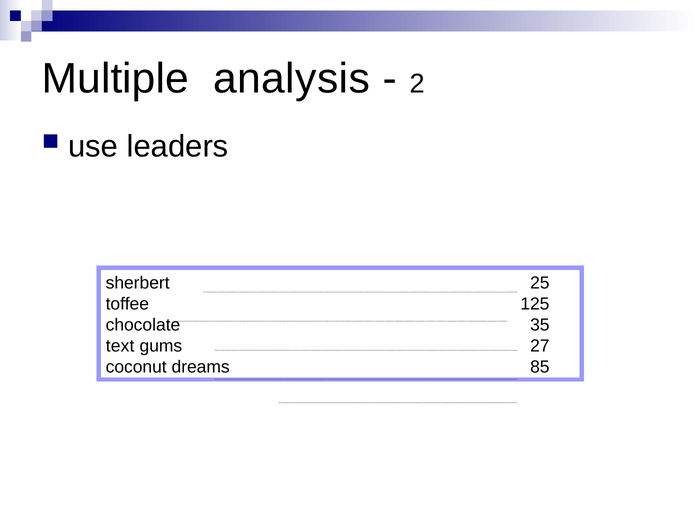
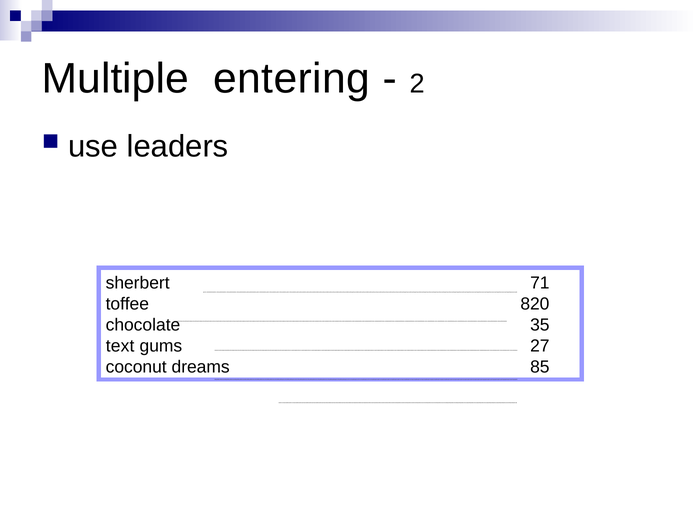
analysis: analysis -> entering
25: 25 -> 71
125: 125 -> 820
